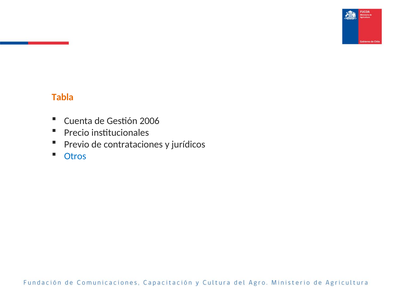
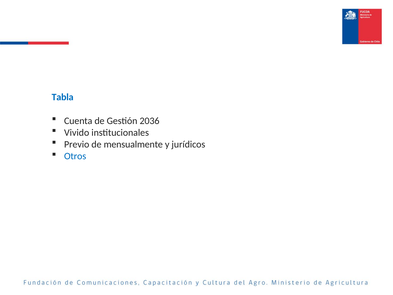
Tabla colour: orange -> blue
2006: 2006 -> 2036
Precio: Precio -> Vivido
contrataciones: contrataciones -> mensualmente
